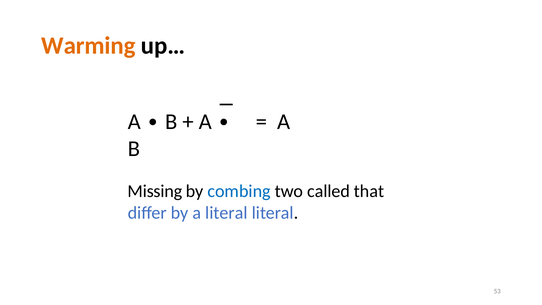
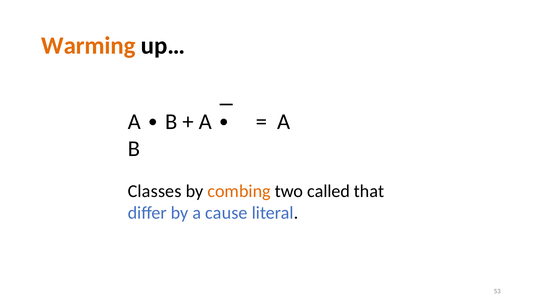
Missing: Missing -> Classes
combing colour: blue -> orange
a literal: literal -> cause
